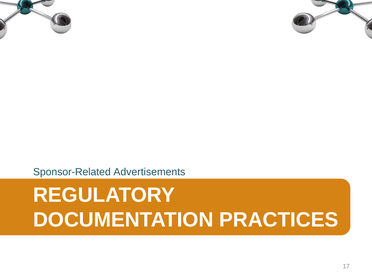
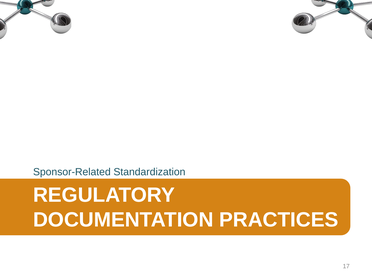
Advertisements: Advertisements -> Standardization
